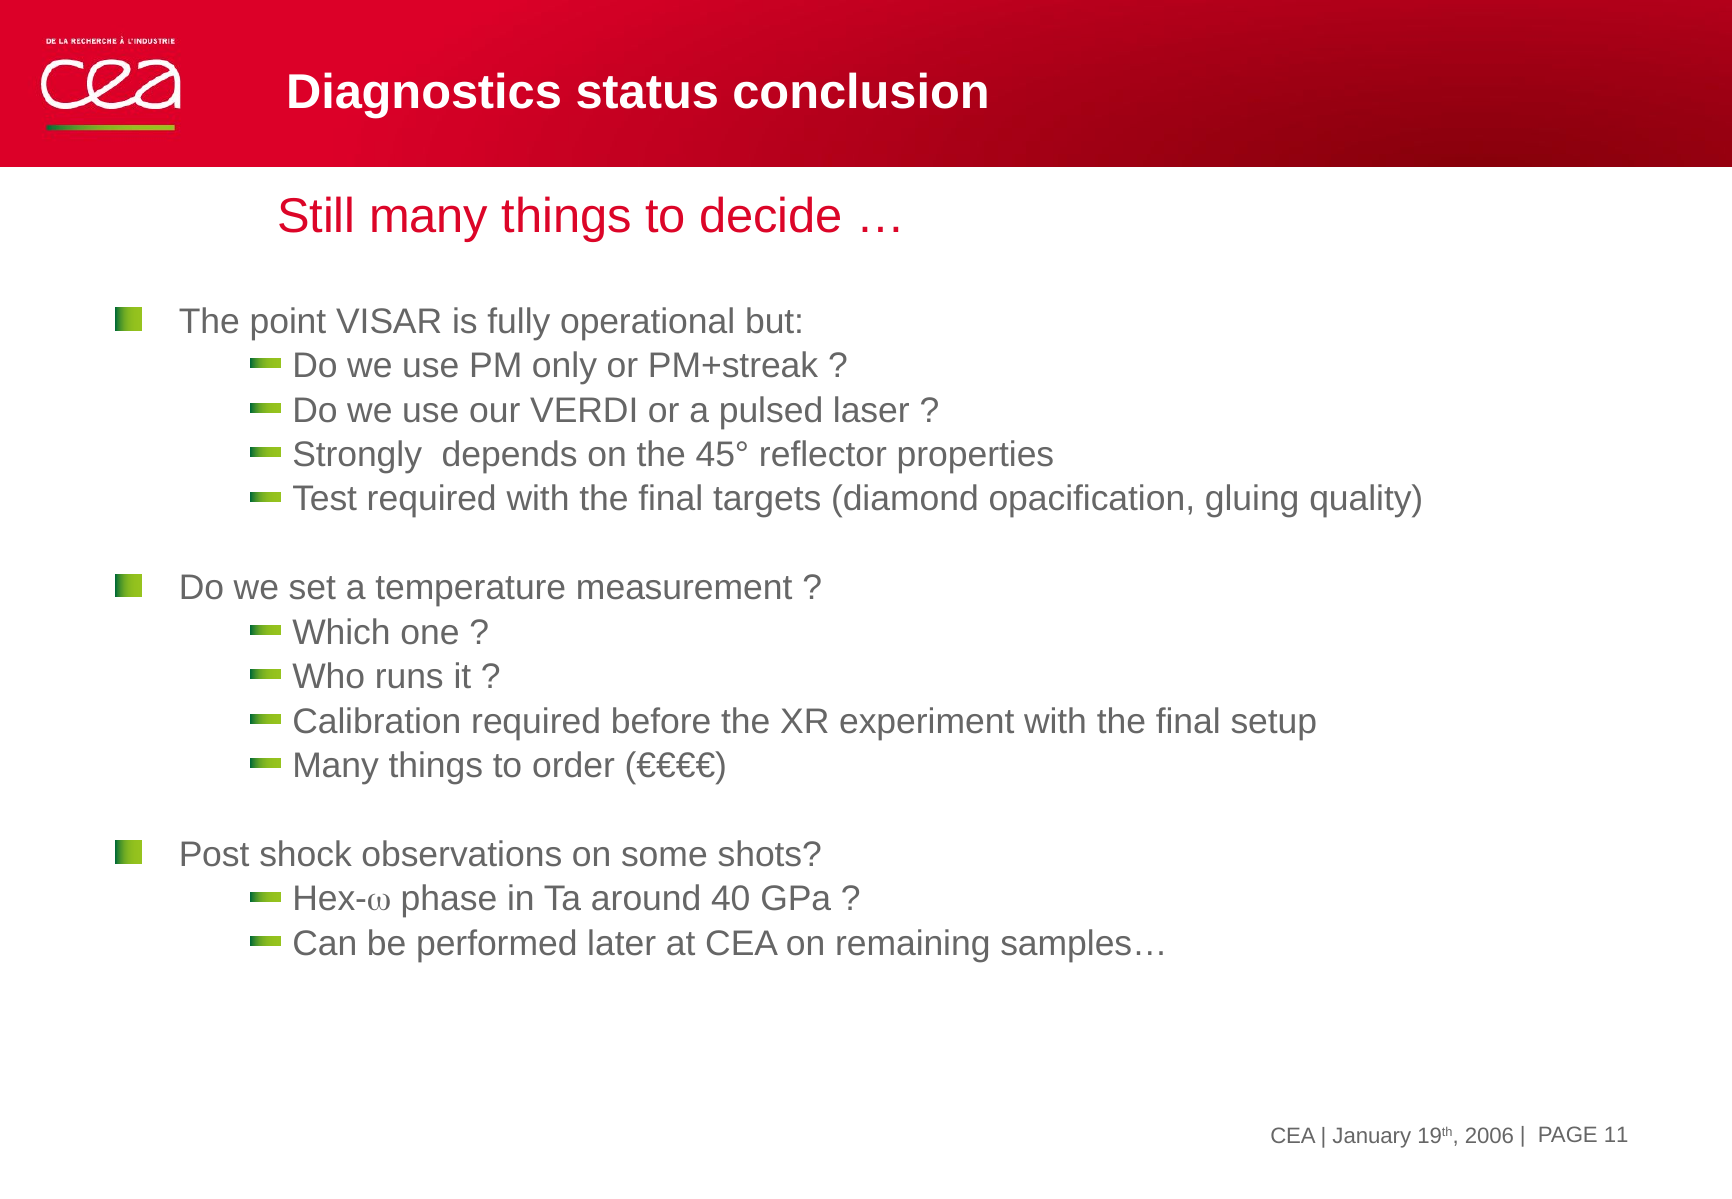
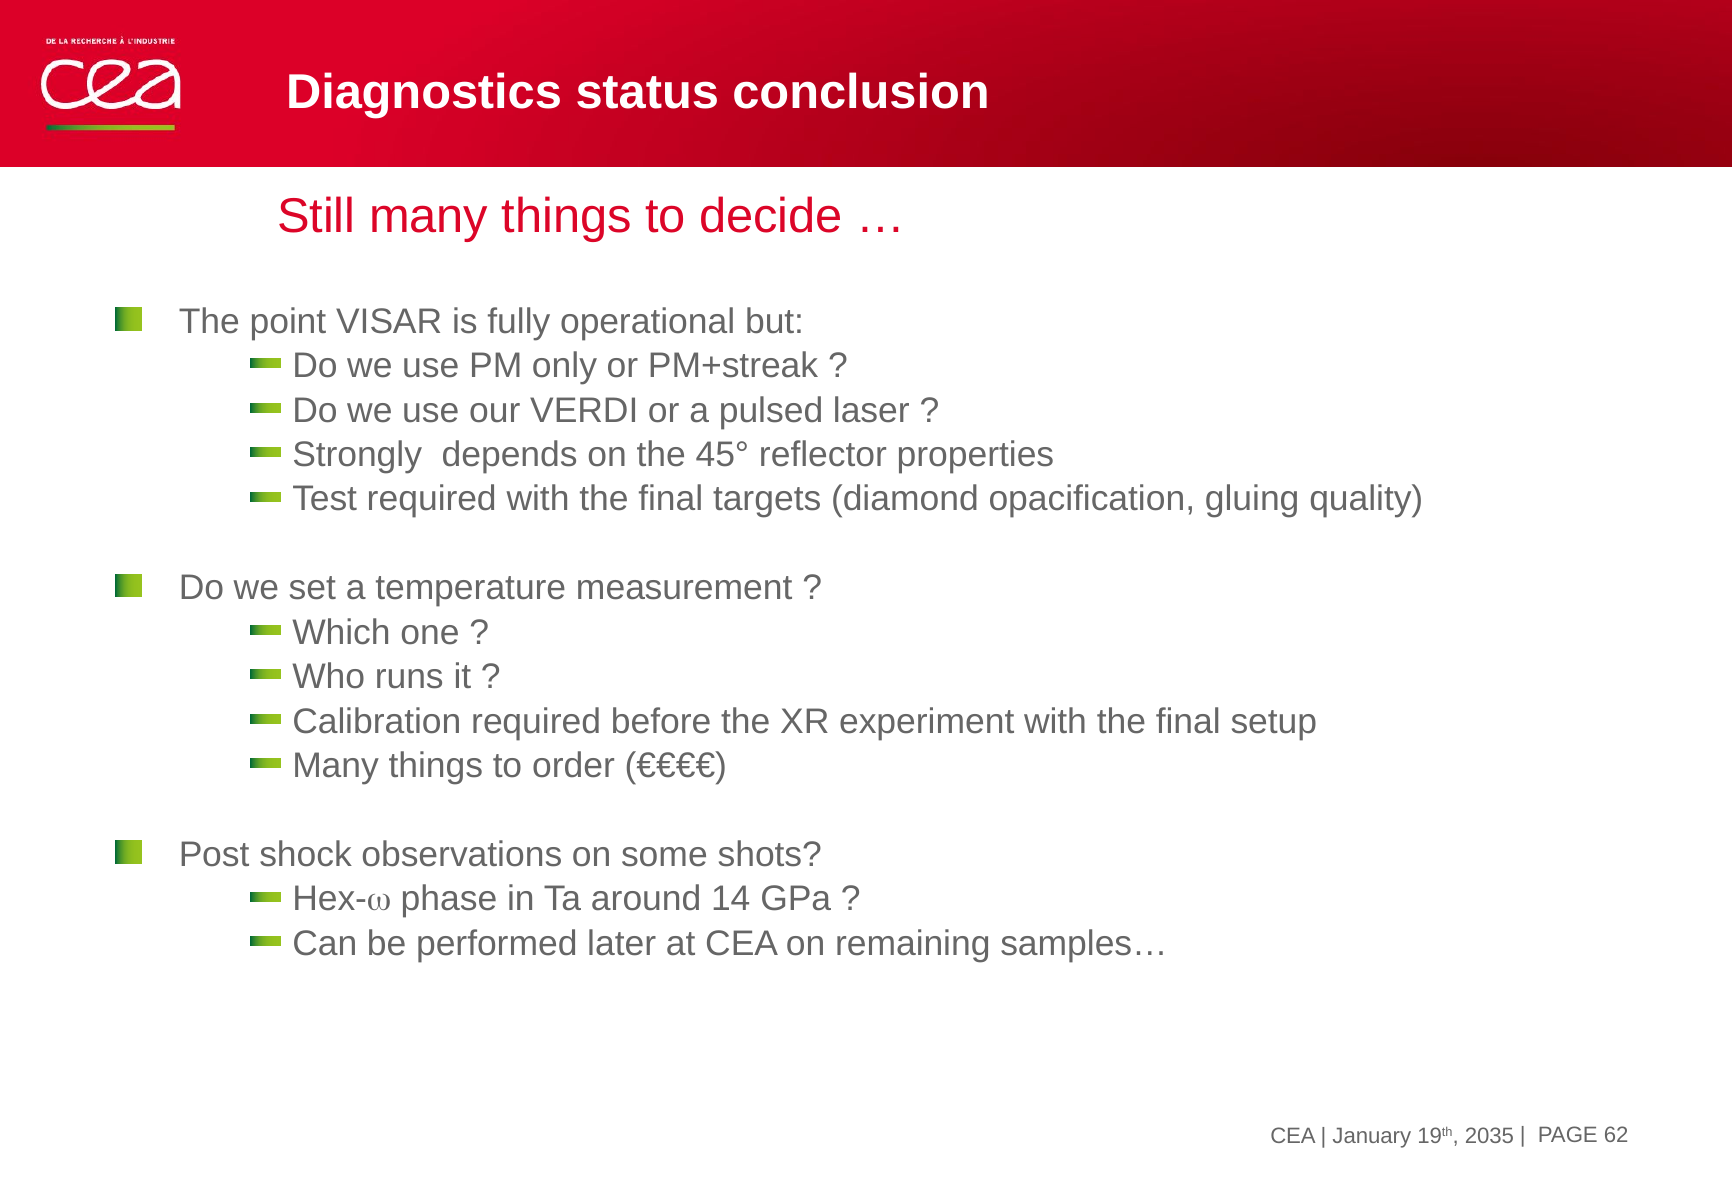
40: 40 -> 14
11: 11 -> 62
2006: 2006 -> 2035
